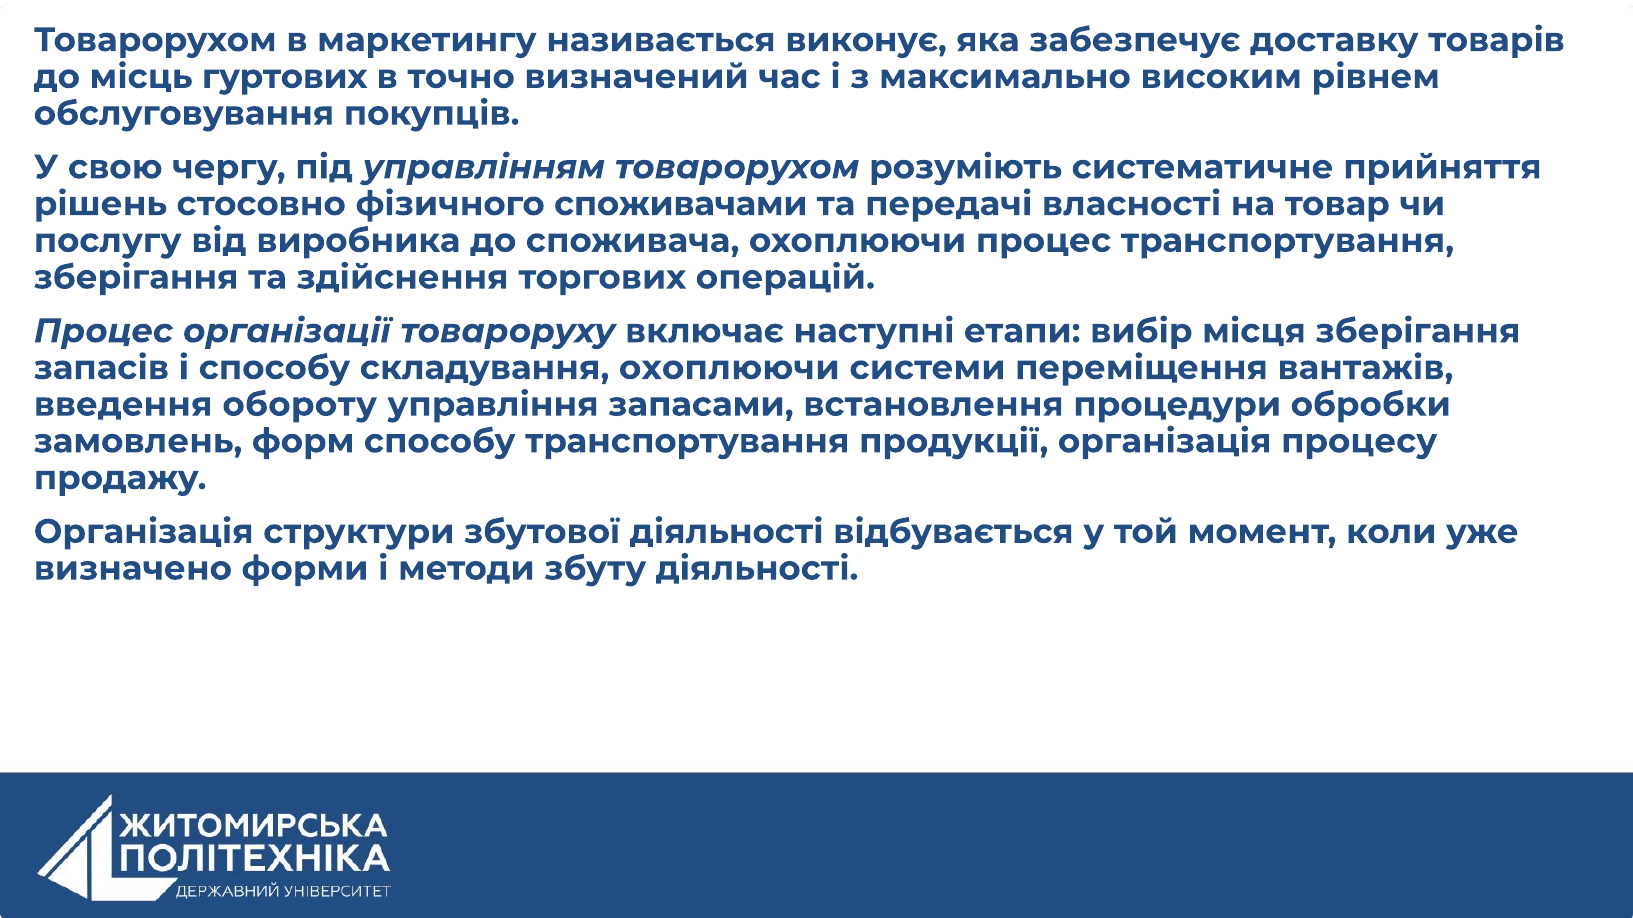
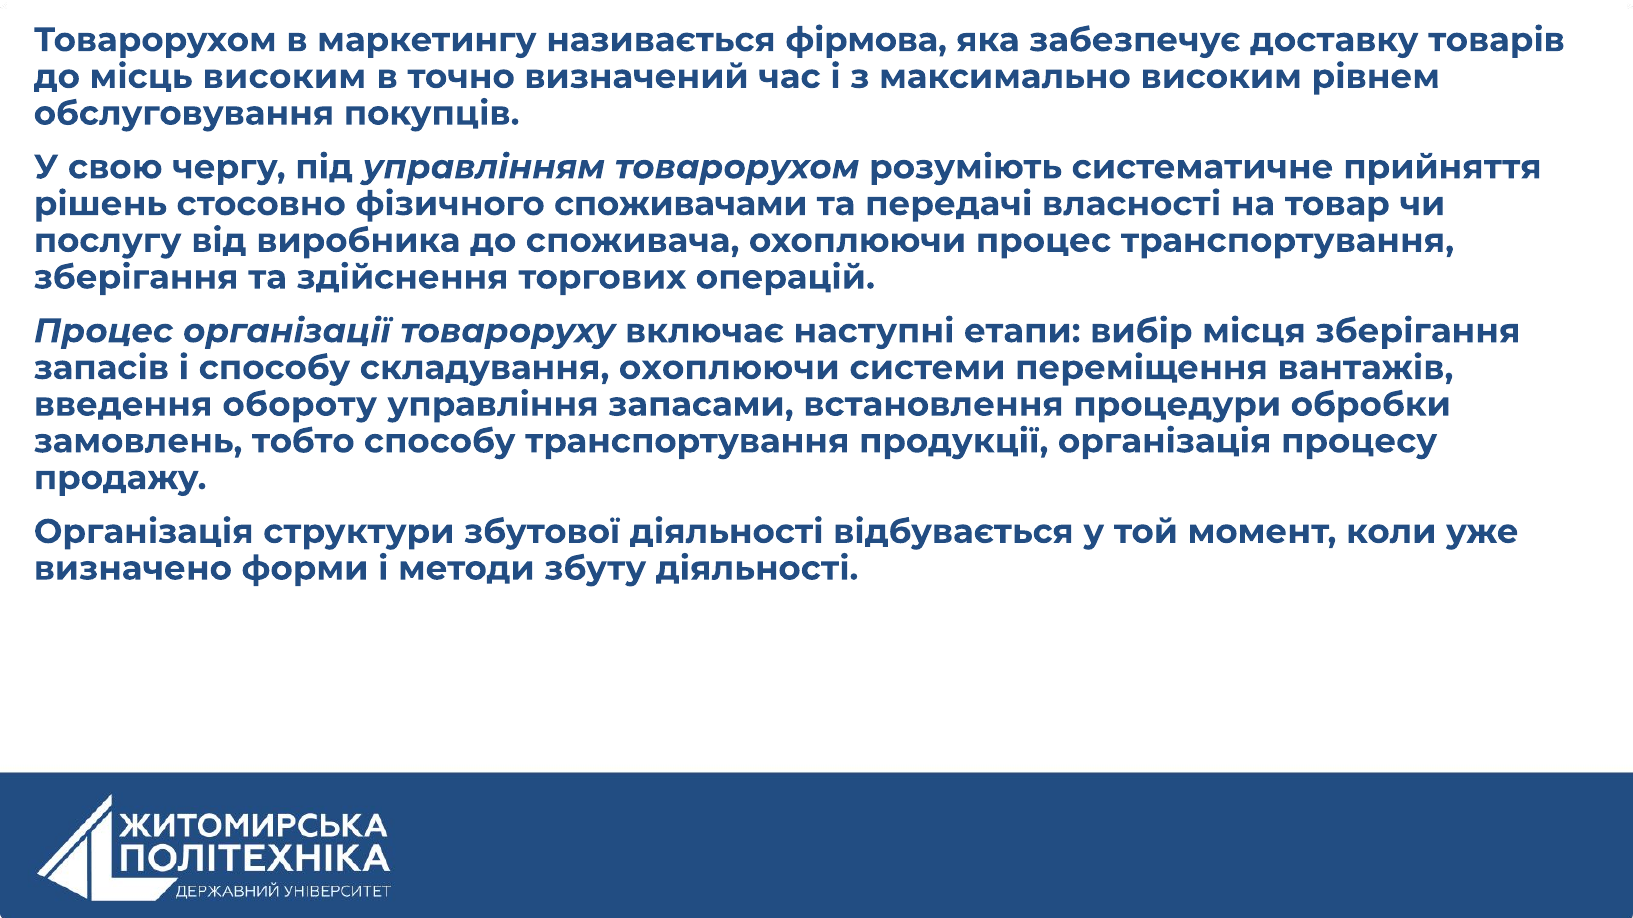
виконує: виконує -> фірмова
місць гуртових: гуртових -> високим
форм: форм -> тобто
